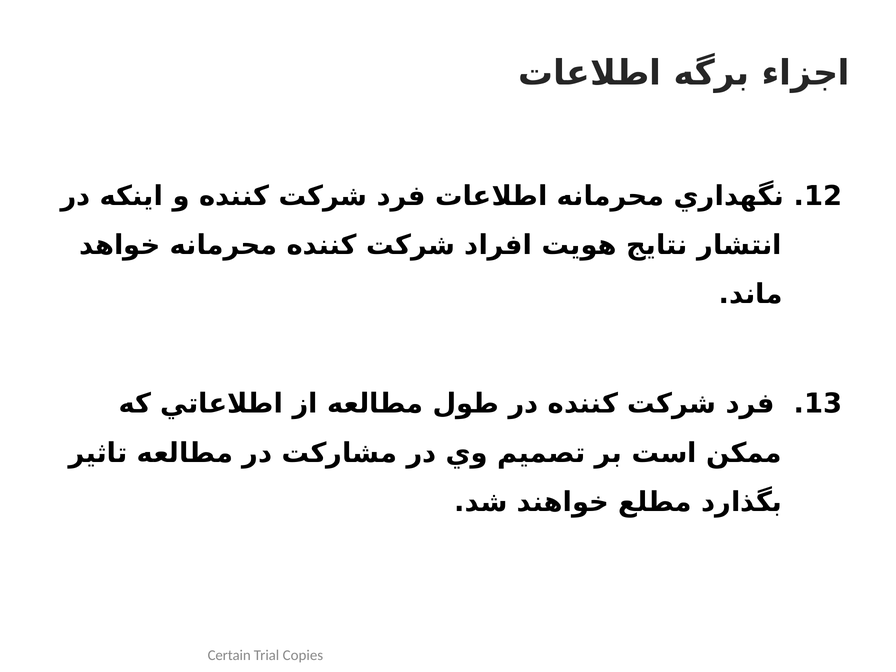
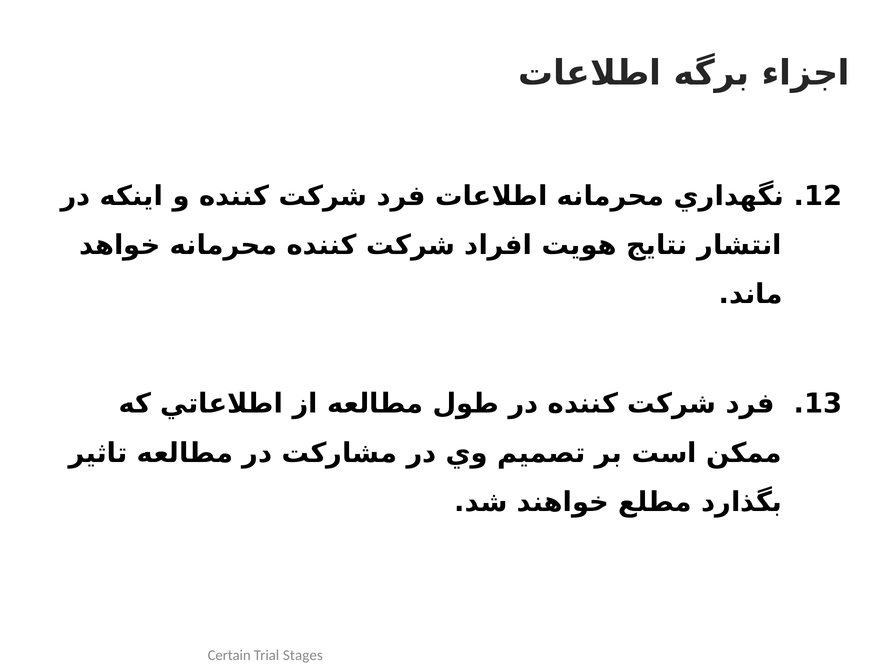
Copies: Copies -> Stages
